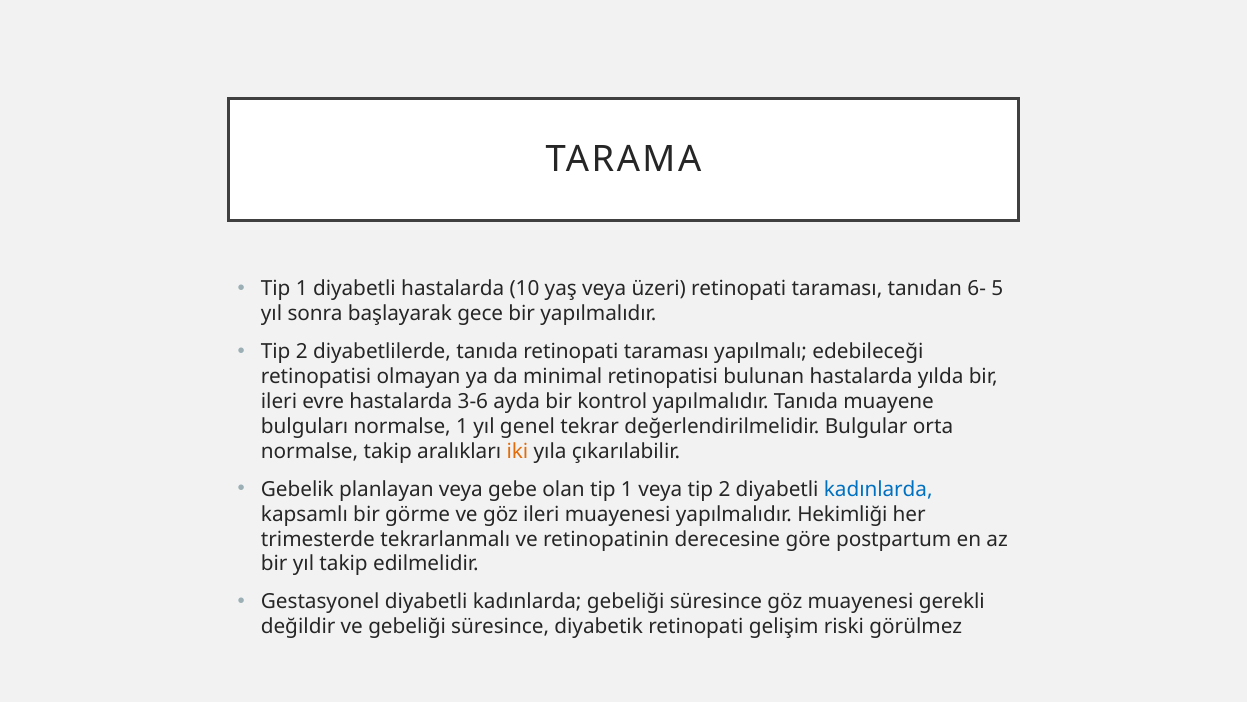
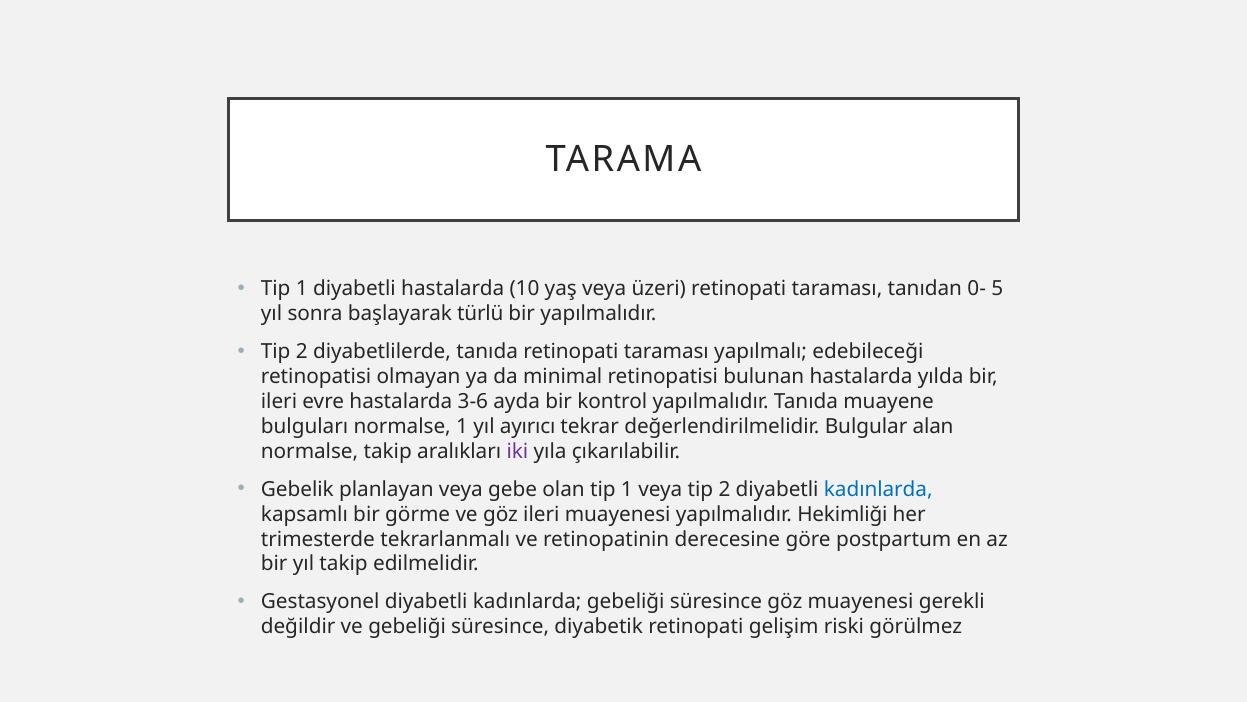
6-: 6- -> 0-
gece: gece -> türlü
genel: genel -> ayırıcı
orta: orta -> alan
iki colour: orange -> purple
